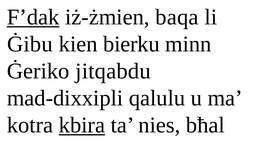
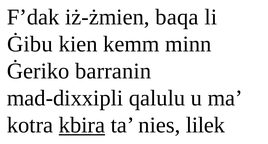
F’dak underline: present -> none
bierku: bierku -> kemm
jitqabdu: jitqabdu -> barranin
bħal: bħal -> lilek
